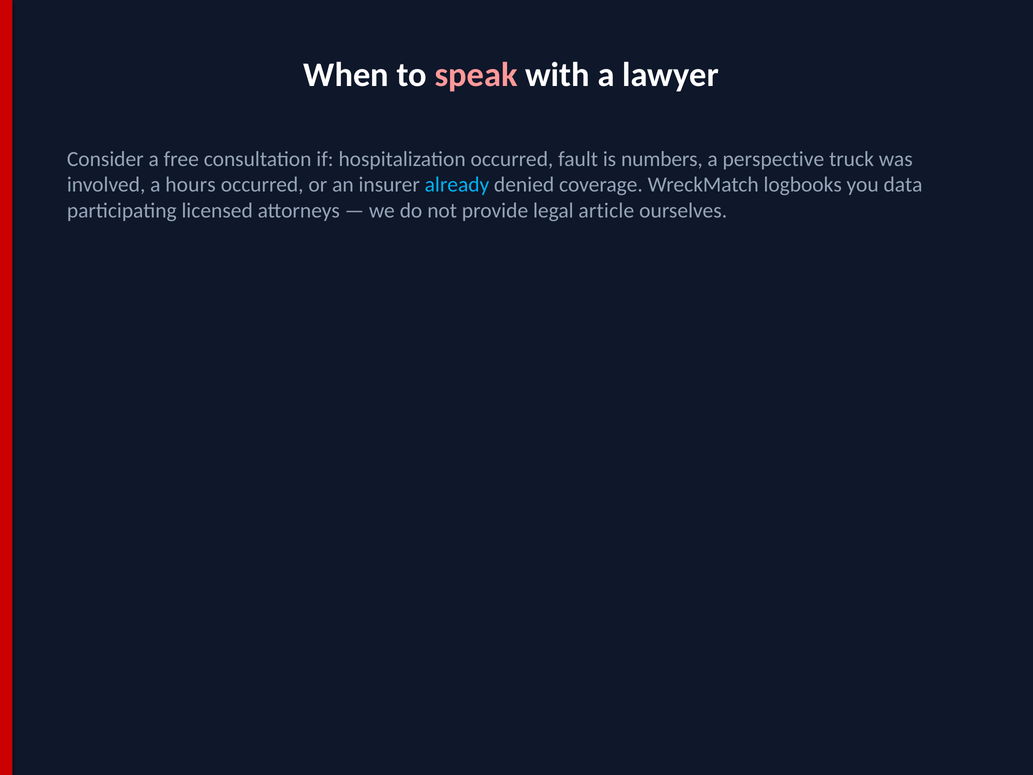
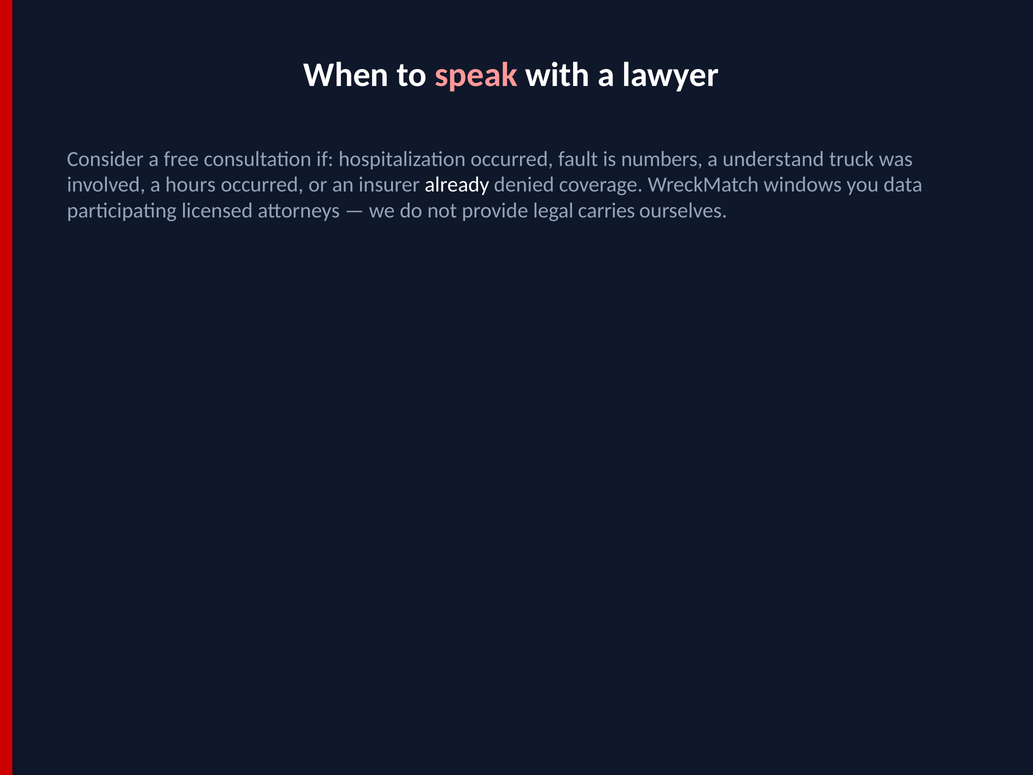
perspective: perspective -> understand
already colour: light blue -> white
logbooks: logbooks -> windows
article: article -> carries
